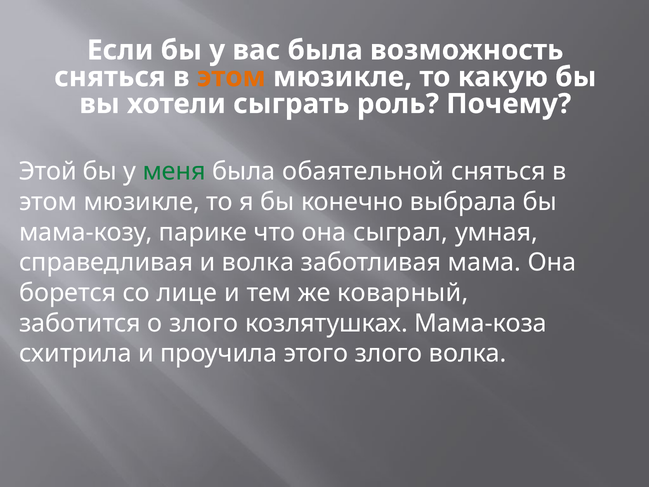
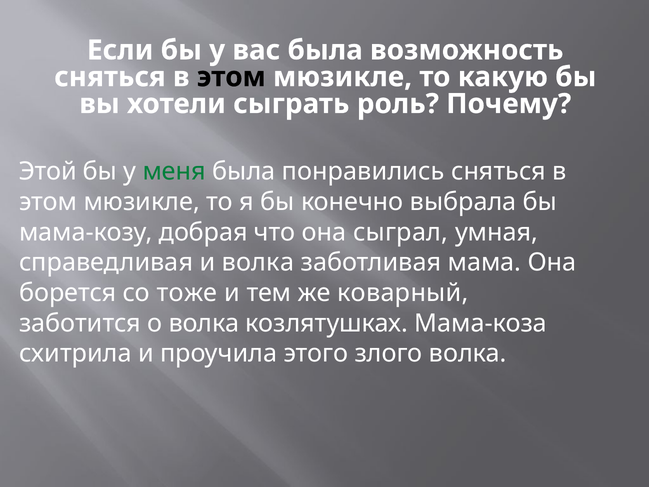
этом at (231, 77) colour: orange -> black
обаятельной: обаятельной -> понравились
парике: парике -> добрая
лице: лице -> тоже
о злого: злого -> волка
